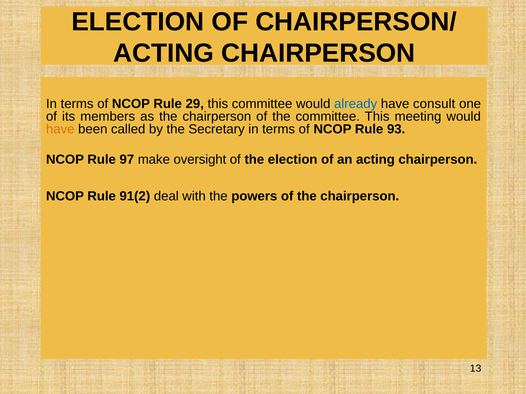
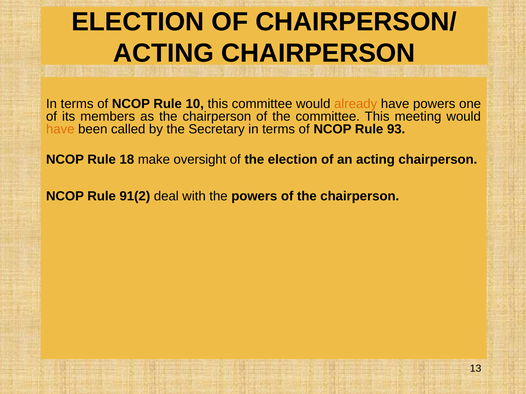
29: 29 -> 10
already colour: blue -> orange
have consult: consult -> powers
97: 97 -> 18
